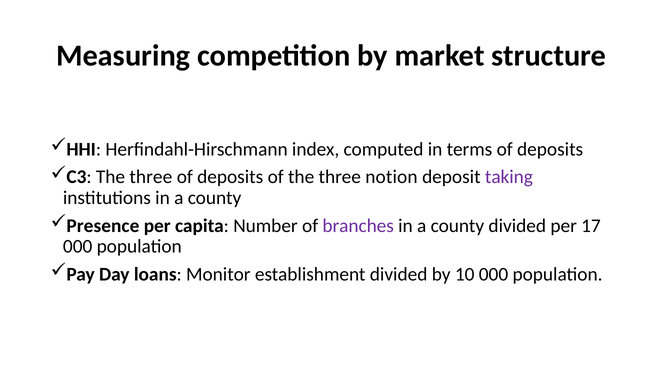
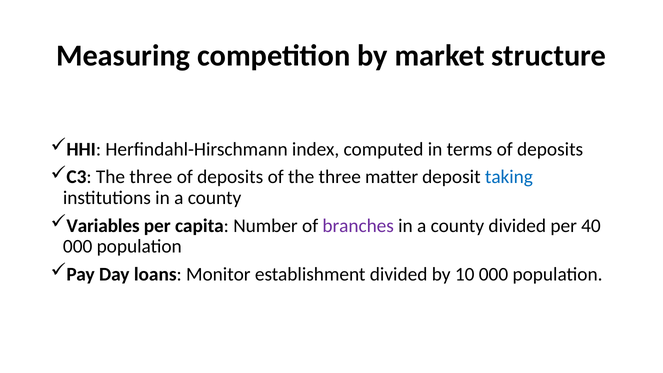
notion: notion -> matter
taking colour: purple -> blue
Presence: Presence -> Variables
17: 17 -> 40
